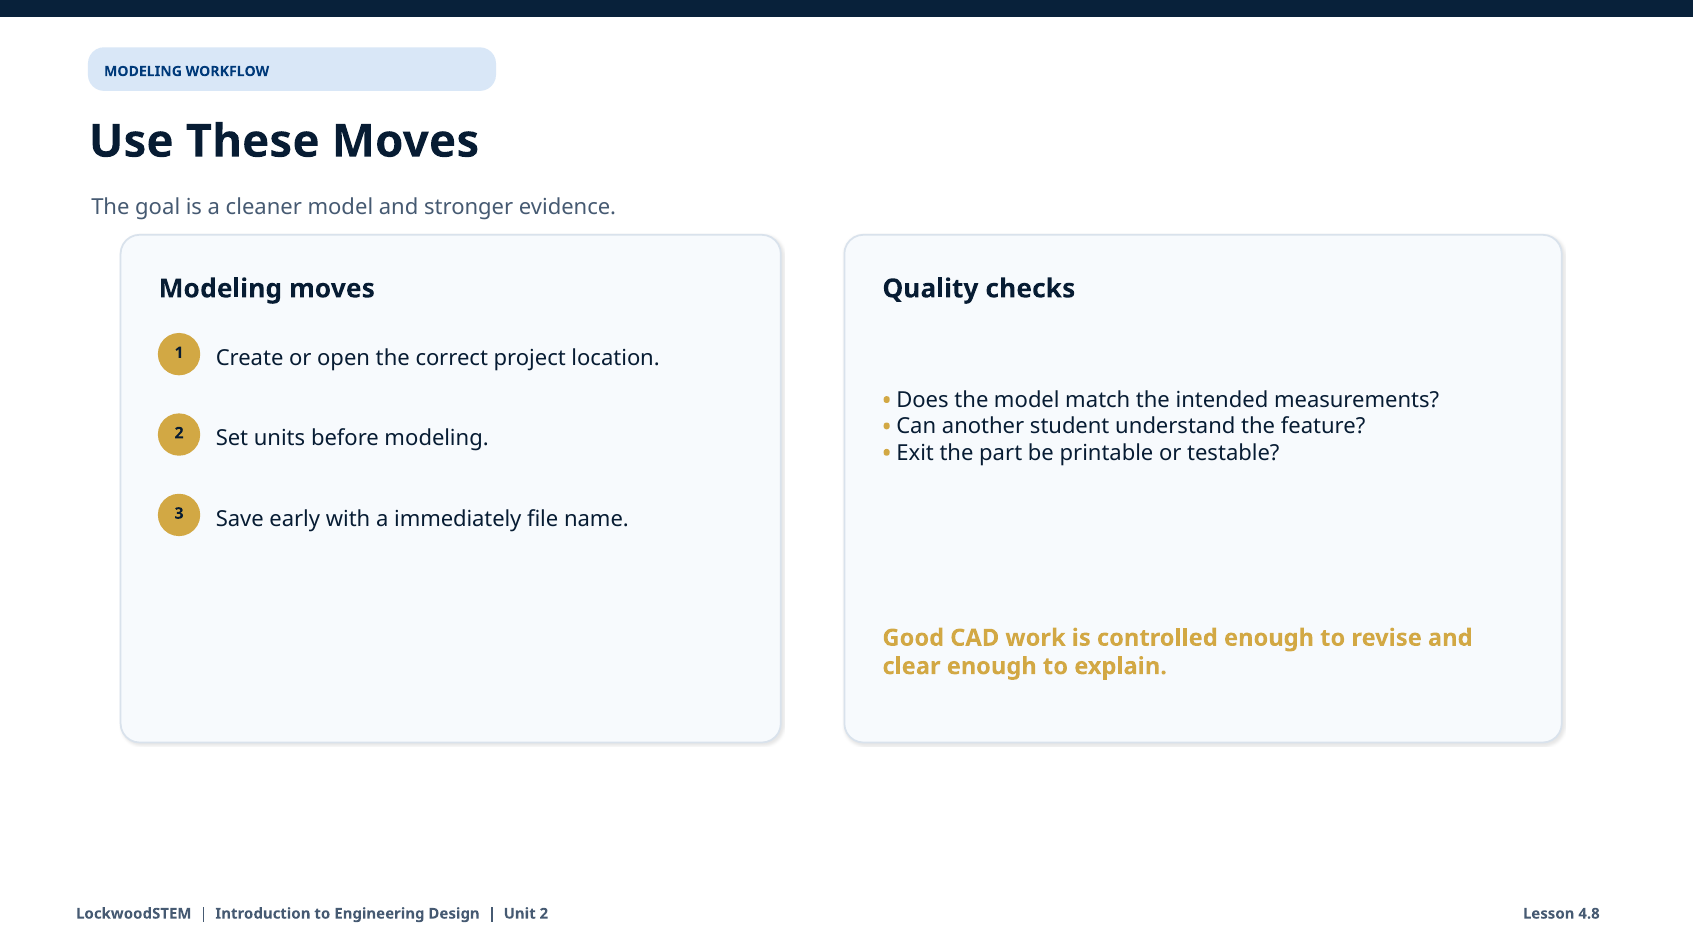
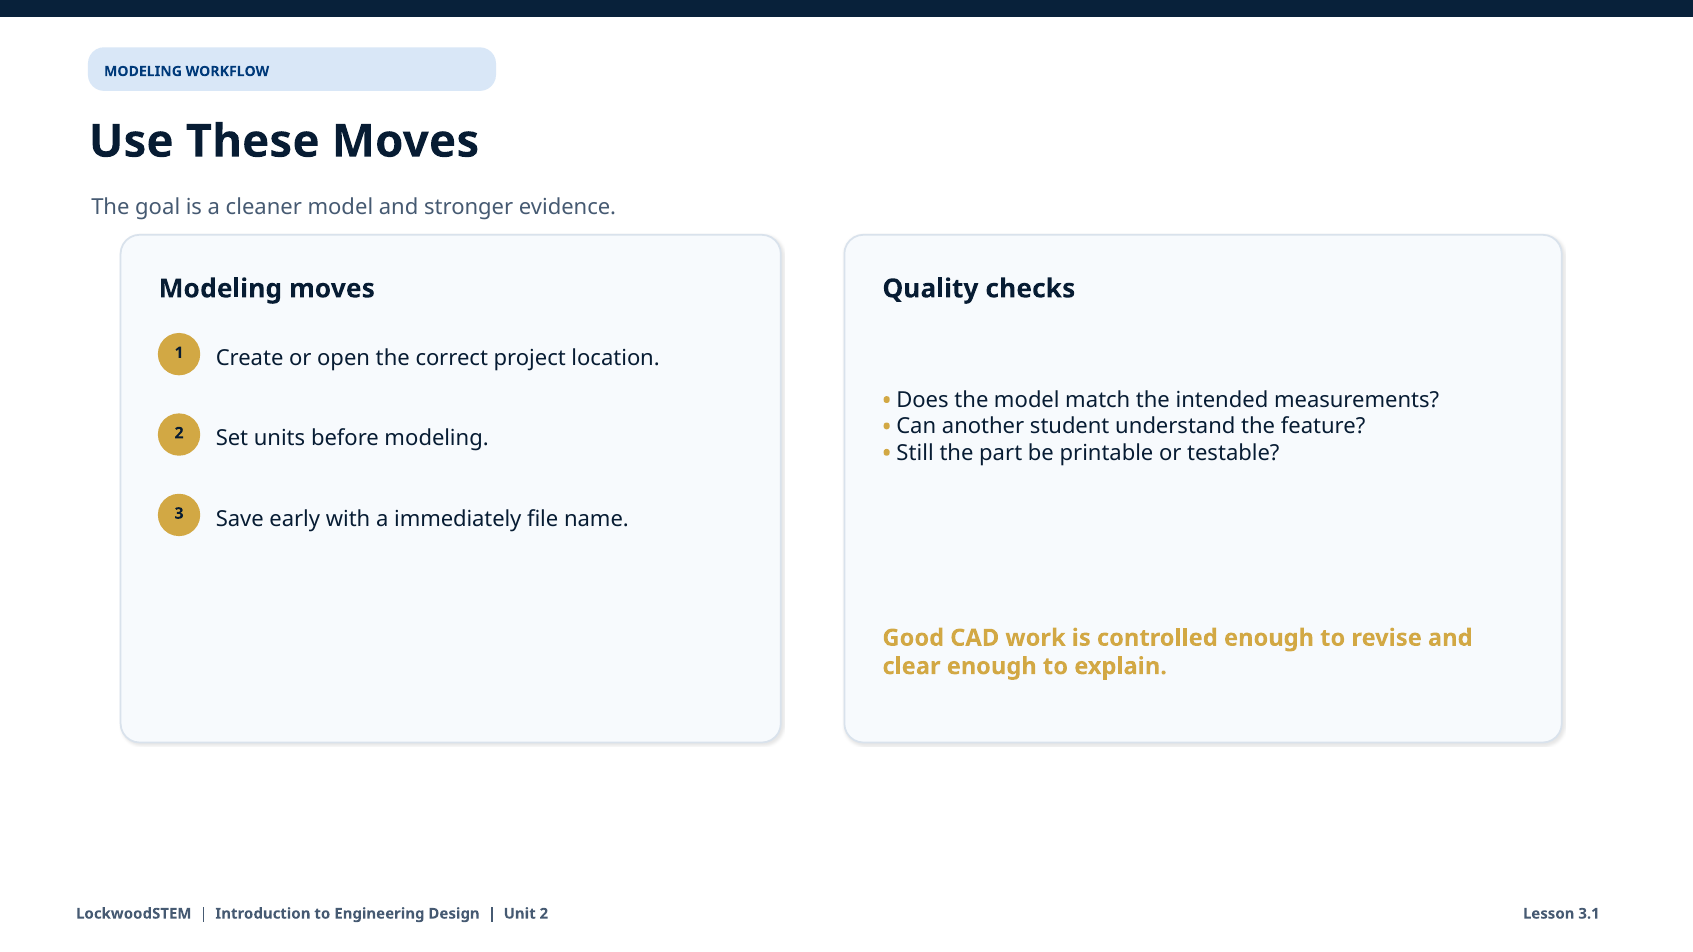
Exit: Exit -> Still
4.8: 4.8 -> 3.1
